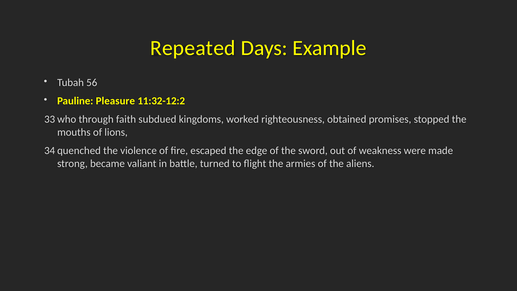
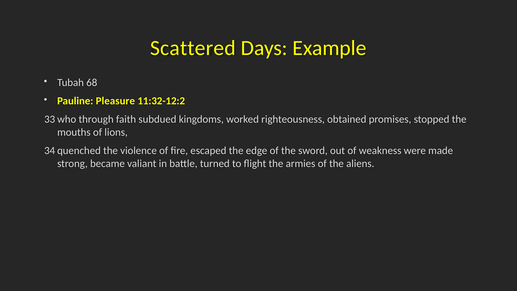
Repeated: Repeated -> Scattered
56: 56 -> 68
